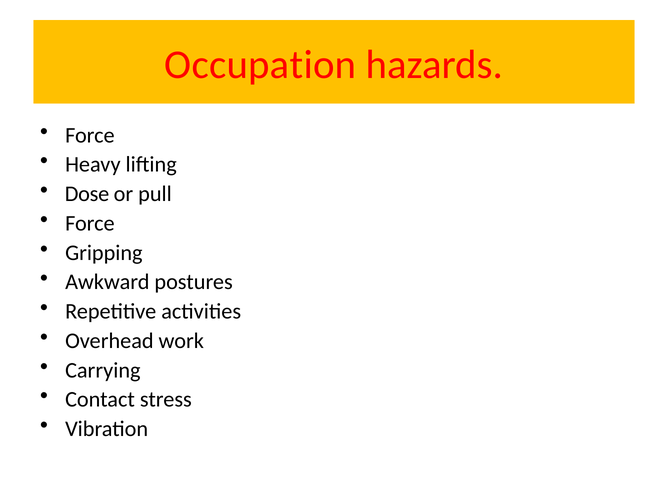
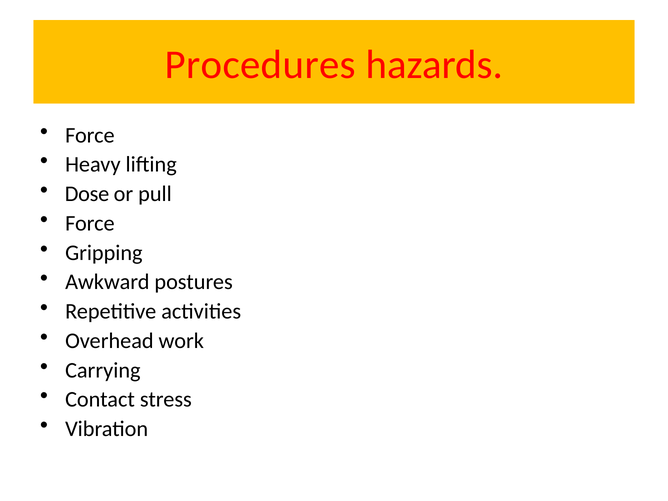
Occupation: Occupation -> Procedures
